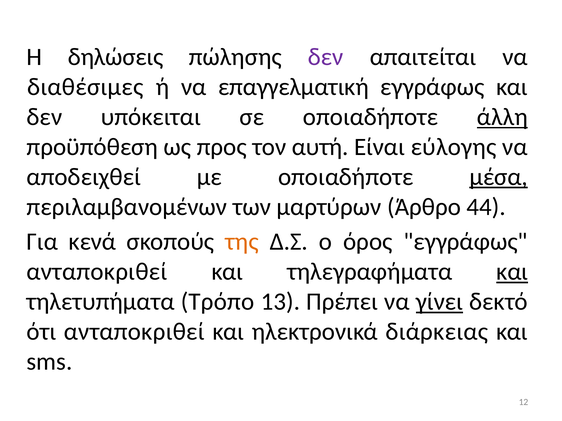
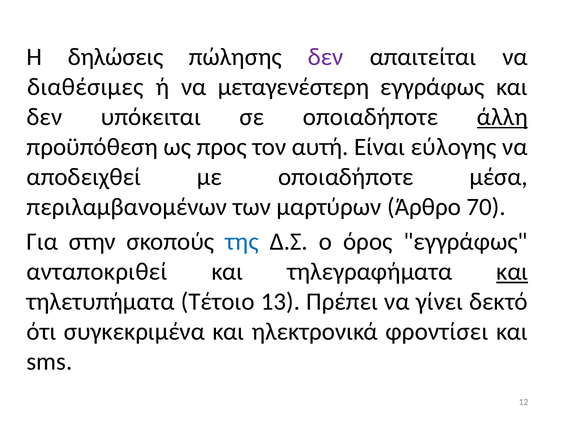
επαγγελματική: επαγγελματική -> μεταγενέστερη
μέσα underline: present -> none
44: 44 -> 70
κενά: κενά -> στην
της colour: orange -> blue
Τρόπο: Τρόπο -> Τέτοιο
γίνει underline: present -> none
ότι ανταποκριθεί: ανταποκριθεί -> συγκεκριμένα
διάρκειας: διάρκειας -> φροντίσει
